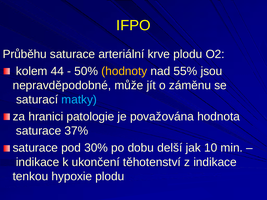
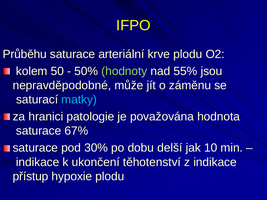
44: 44 -> 50
hodnoty colour: yellow -> light green
37%: 37% -> 67%
tenkou: tenkou -> přístup
